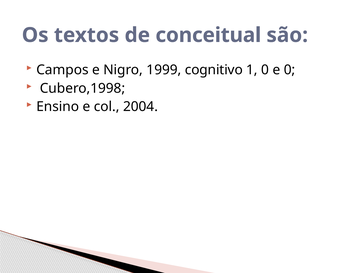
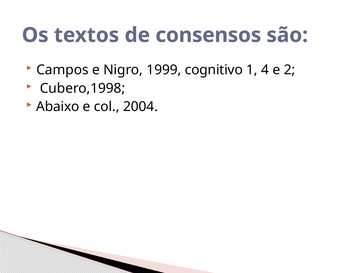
conceitual: conceitual -> consensos
1 0: 0 -> 4
e 0: 0 -> 2
Ensino: Ensino -> Abaixo
